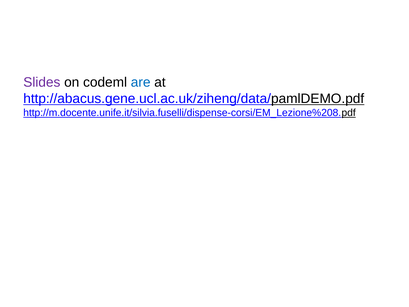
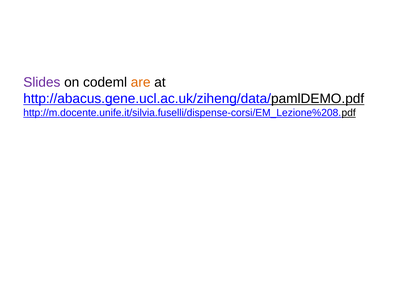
are colour: blue -> orange
